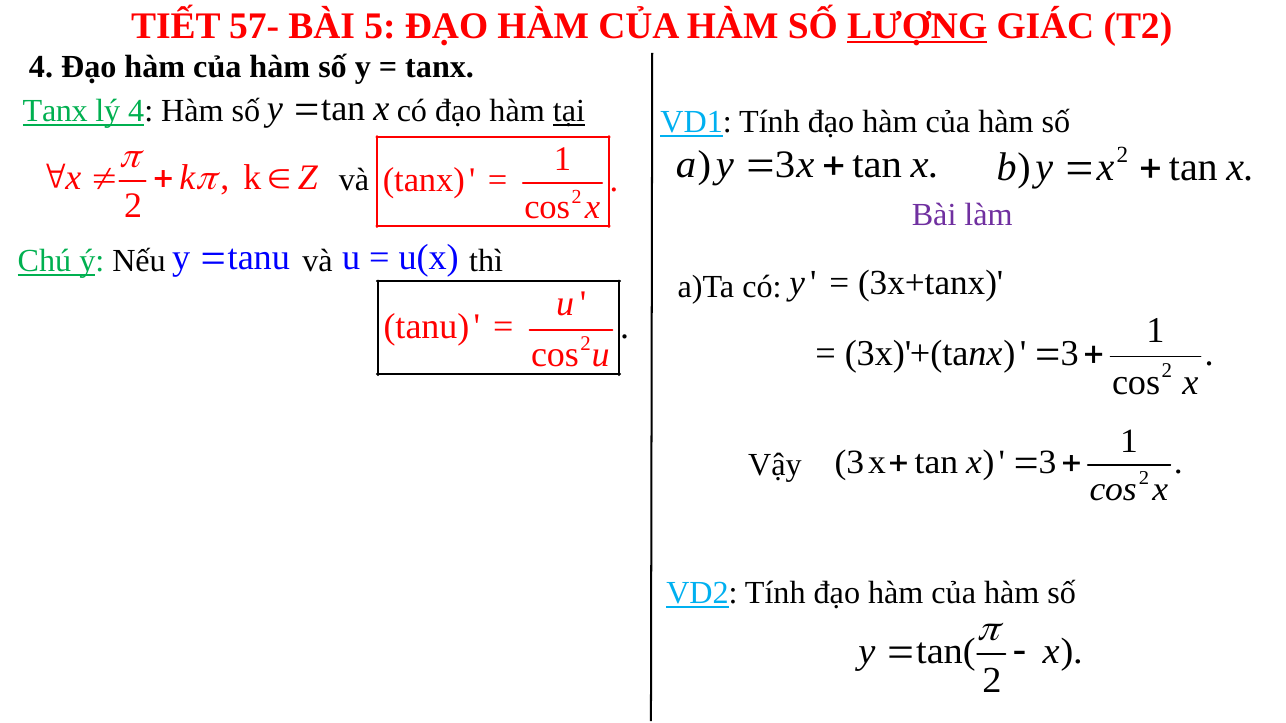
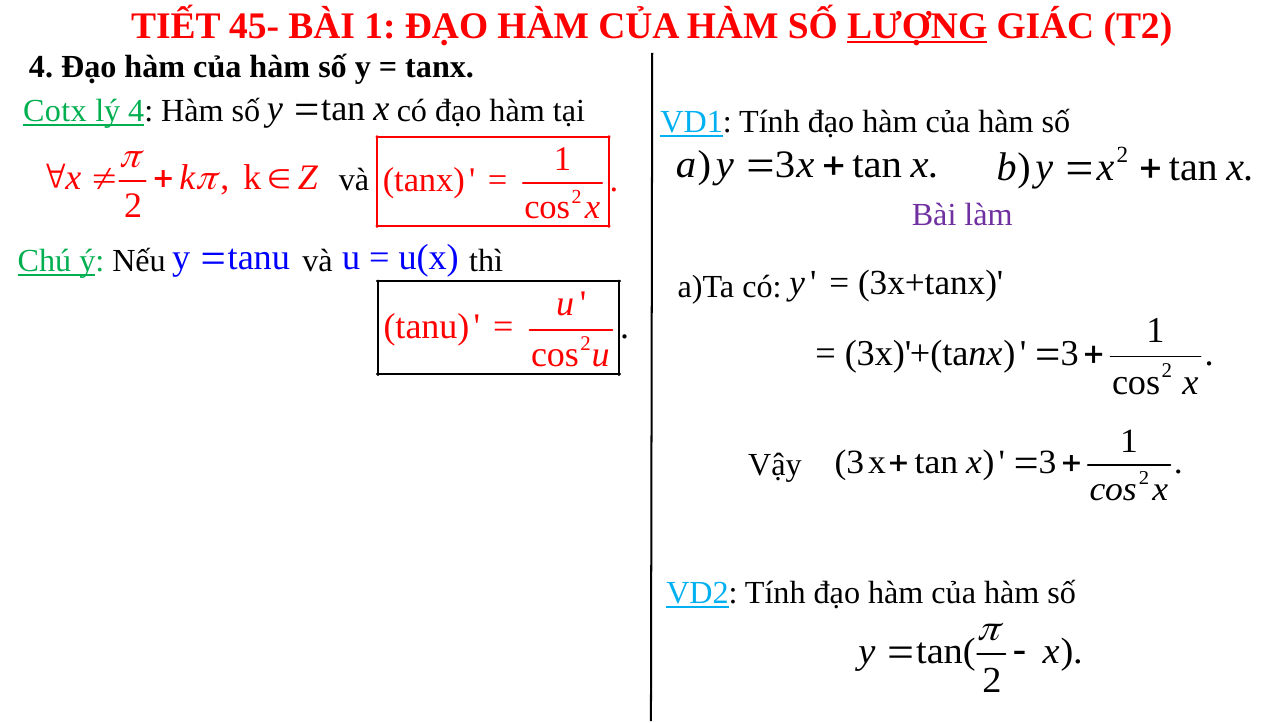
57-: 57- -> 45-
BÀI 5: 5 -> 1
Tanx at (55, 111): Tanx -> Cotx
tại underline: present -> none
